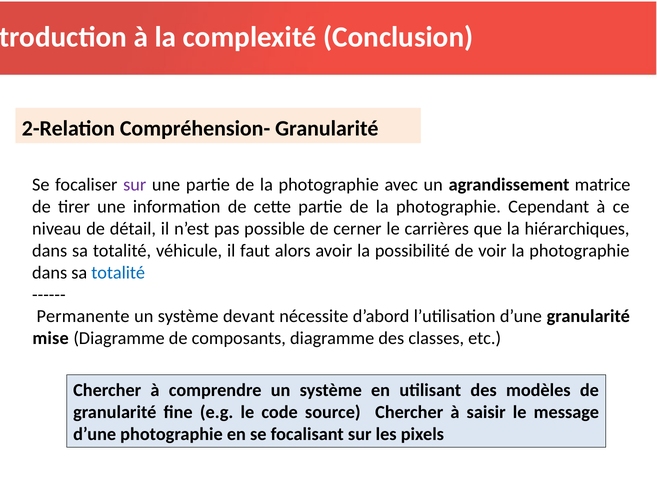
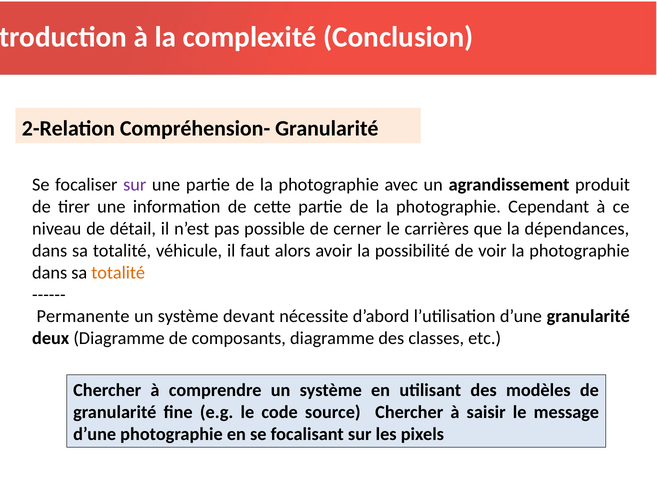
matrice: matrice -> produit
hiérarchiques: hiérarchiques -> dépendances
totalité at (118, 272) colour: blue -> orange
mise: mise -> deux
